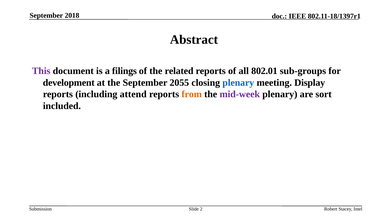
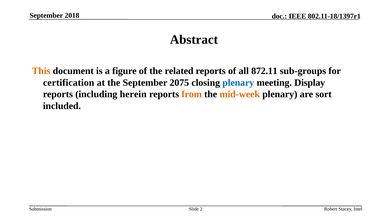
This colour: purple -> orange
filings: filings -> figure
802.01: 802.01 -> 872.11
development: development -> certification
2055: 2055 -> 2075
attend: attend -> herein
mid-week colour: purple -> orange
